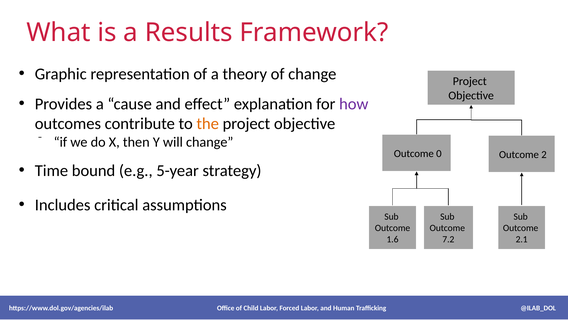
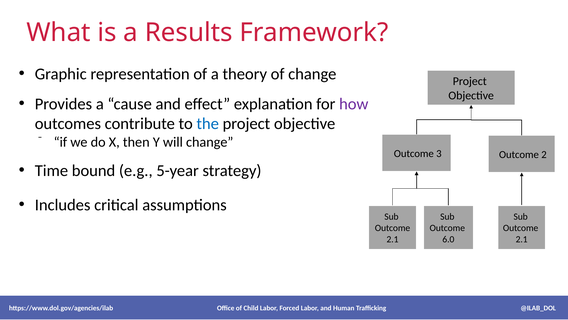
the colour: orange -> blue
0: 0 -> 3
1.6 at (393, 239): 1.6 -> 2.1
7.2: 7.2 -> 6.0
